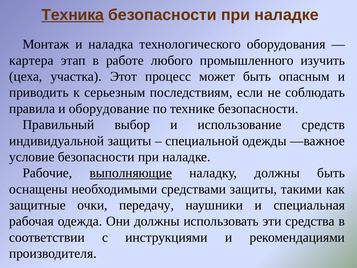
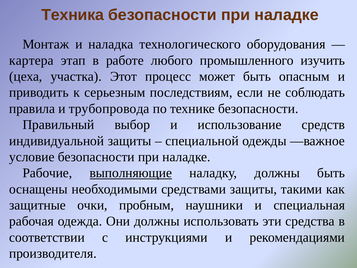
Техника underline: present -> none
оборудование: оборудование -> трубопровода
передачу: передачу -> пробным
